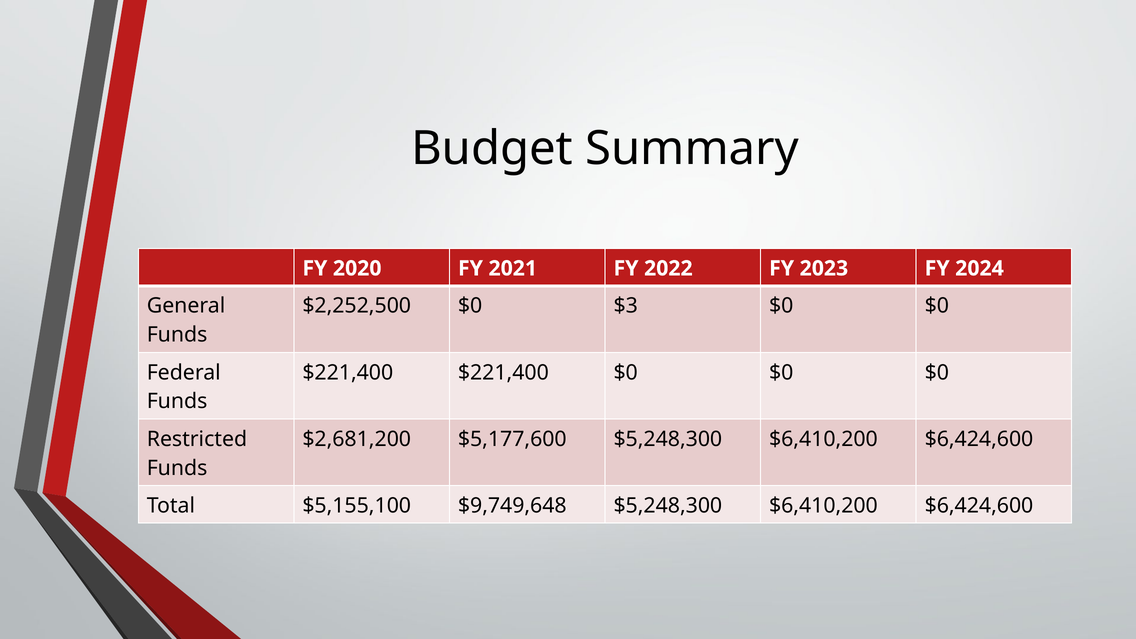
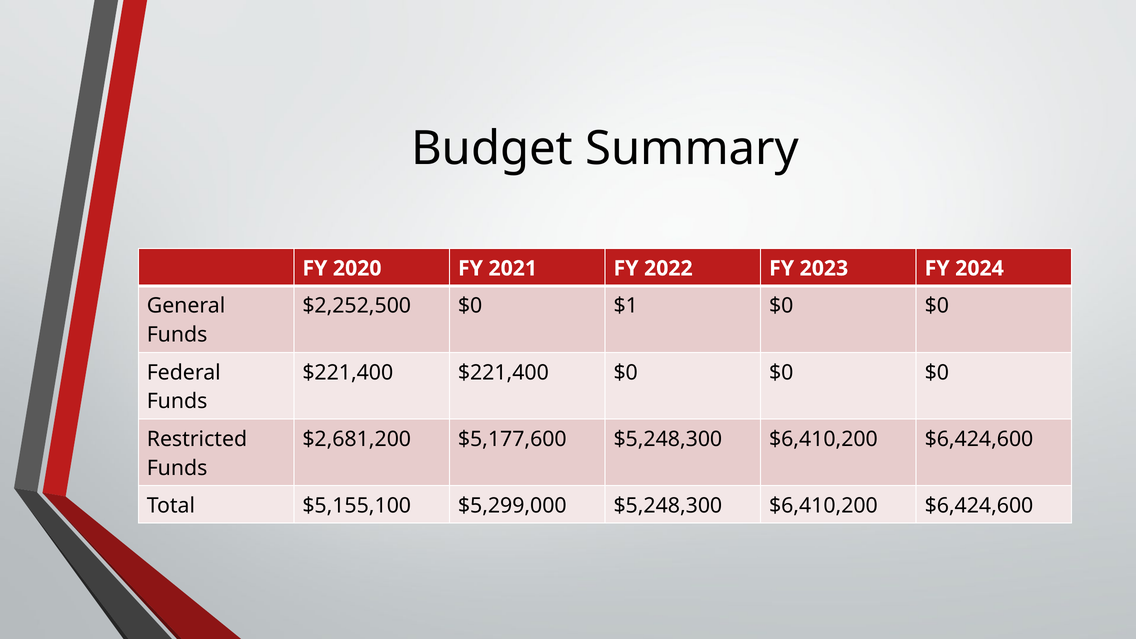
$3: $3 -> $1
$9,749,648: $9,749,648 -> $5,299,000
